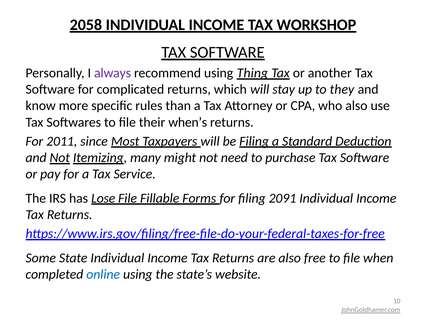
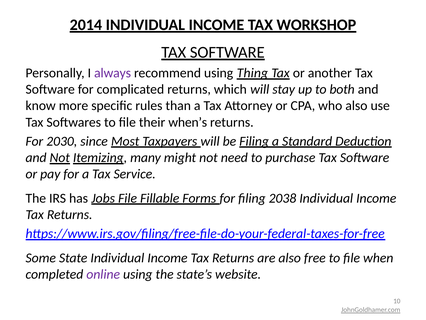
2058: 2058 -> 2014
they: they -> both
2011: 2011 -> 2030
Lose: Lose -> Jobs
2091: 2091 -> 2038
online colour: blue -> purple
